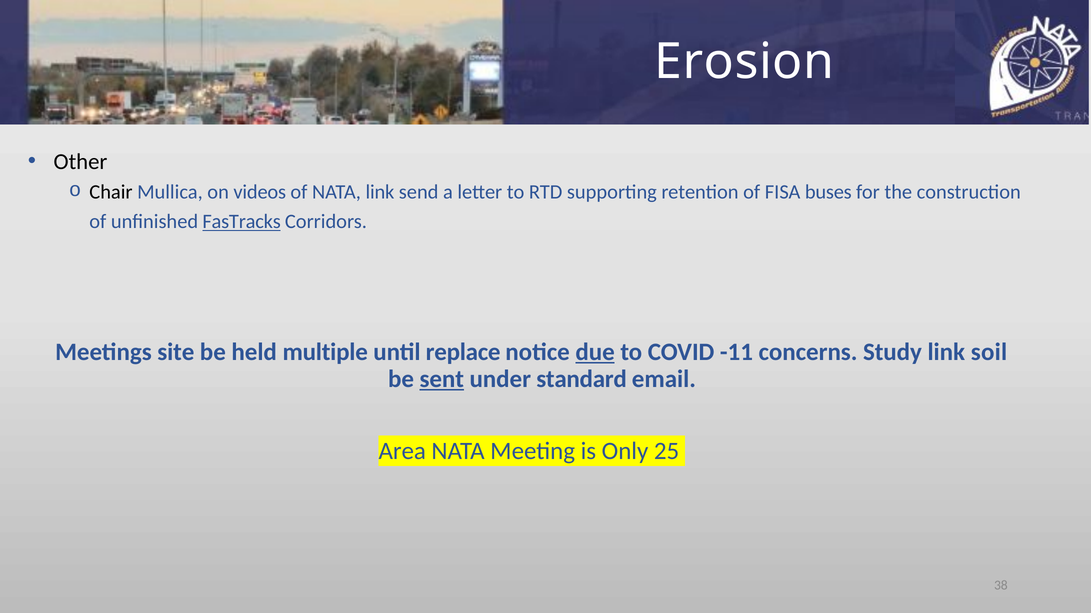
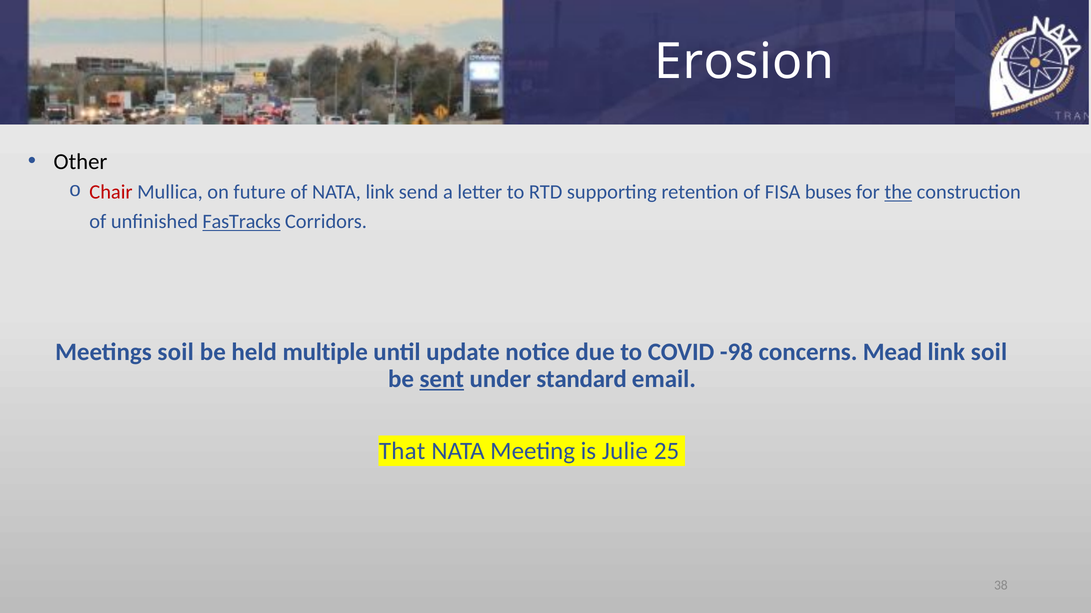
Chair colour: black -> red
videos: videos -> future
the underline: none -> present
Meetings site: site -> soil
replace: replace -> update
due underline: present -> none
-11: -11 -> -98
Study: Study -> Mead
Area: Area -> That
Only: Only -> Julie
